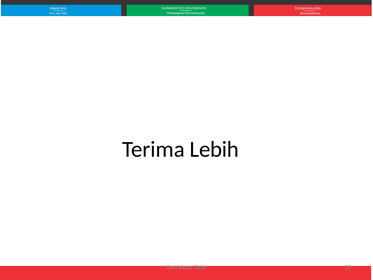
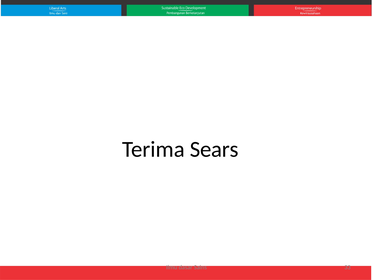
Lebih: Lebih -> Sears
